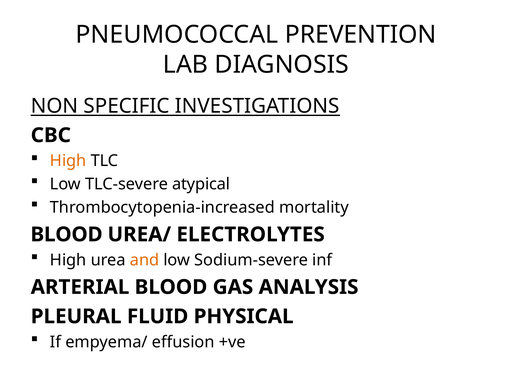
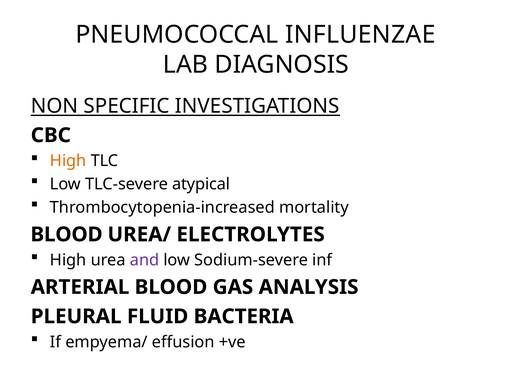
PREVENTION: PREVENTION -> INFLUENZAE
and colour: orange -> purple
PHYSICAL: PHYSICAL -> BACTERIA
